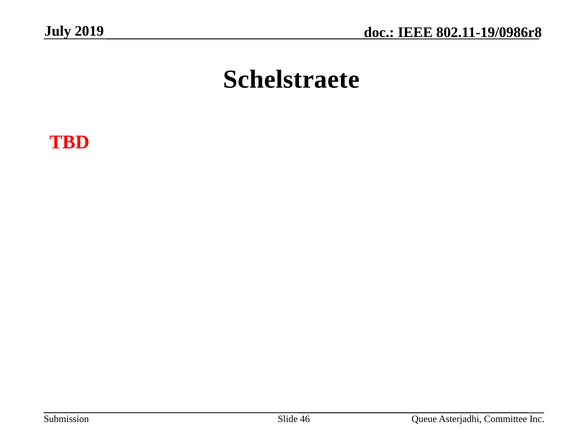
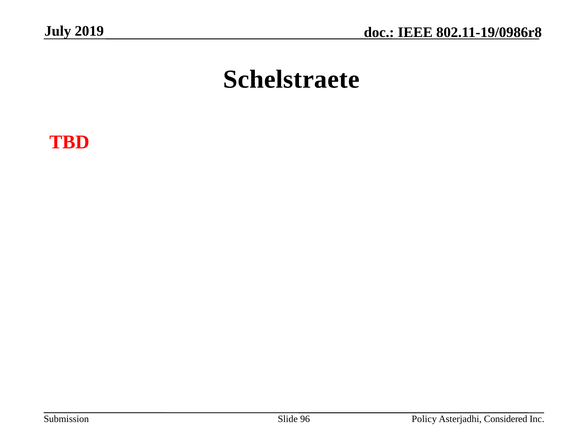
46: 46 -> 96
Queue: Queue -> Policy
Committee: Committee -> Considered
